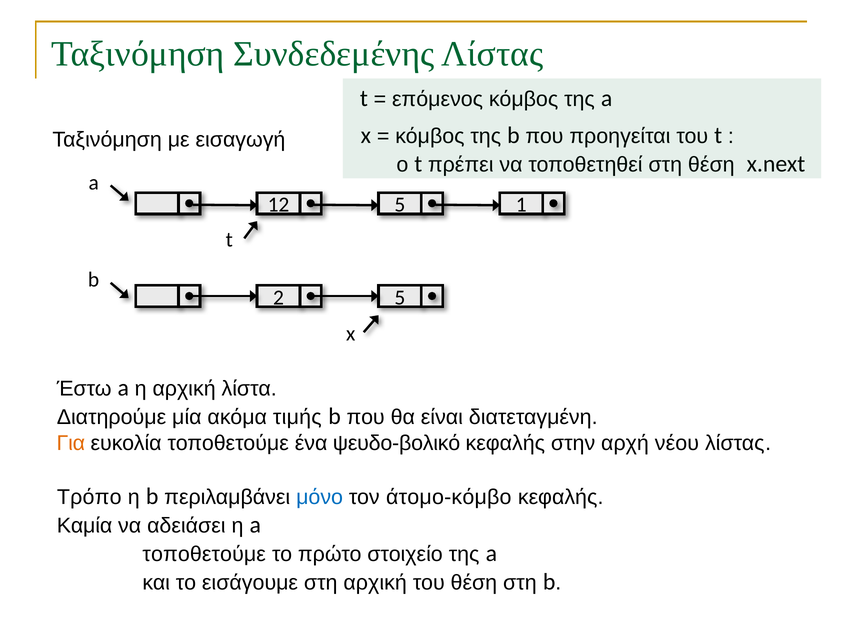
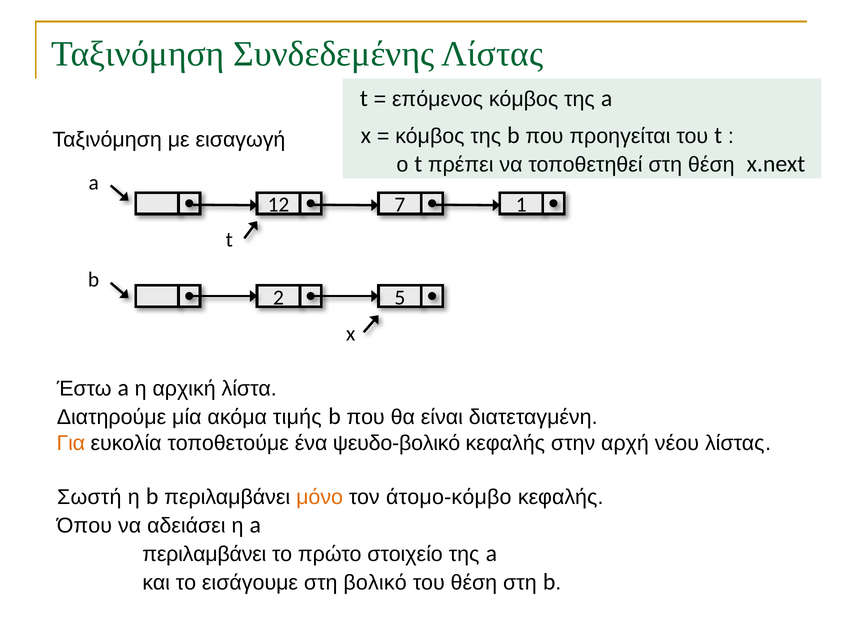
12 5: 5 -> 7
Τρόπο: Τρόπο -> Σωστή
μόνο colour: blue -> orange
Καμία: Καμία -> Όπου
τοποθετούμε at (204, 555): τοποθετούμε -> περιλαμβάνει
στη αρχική: αρχική -> βολικό
